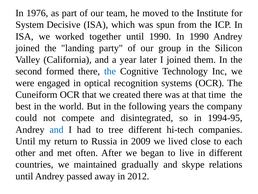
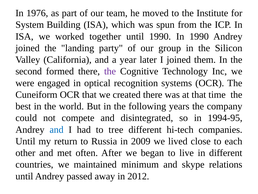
Decisive: Decisive -> Building
the at (110, 71) colour: blue -> purple
gradually: gradually -> minimum
